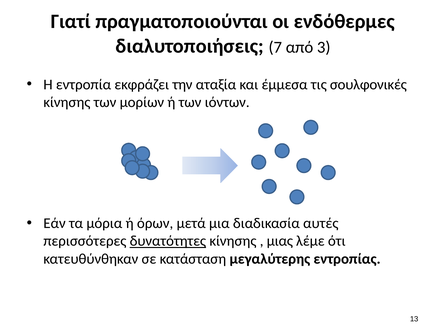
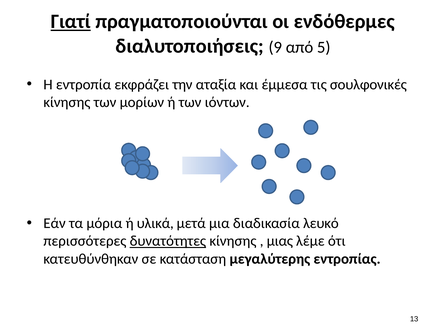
Γιατί underline: none -> present
7: 7 -> 9
3: 3 -> 5
όρων: όρων -> υλικά
αυτές: αυτές -> λευκό
